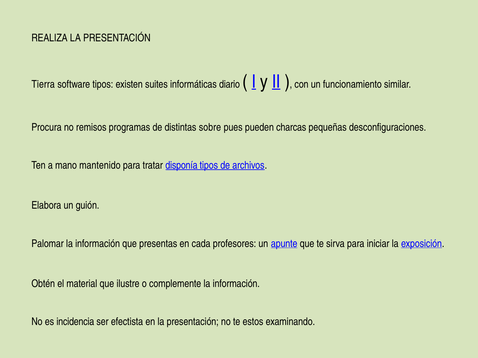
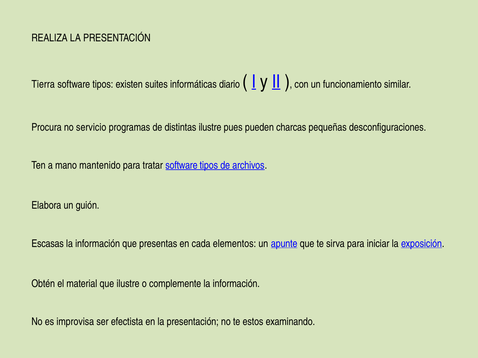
remisos: remisos -> servicio
distintas sobre: sobre -> ilustre
tratar disponía: disponía -> software
Palomar: Palomar -> Escasas
profesores: profesores -> elementos
incidencia: incidencia -> improvisa
